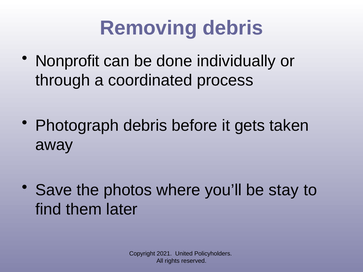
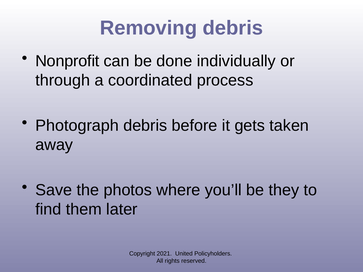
stay: stay -> they
